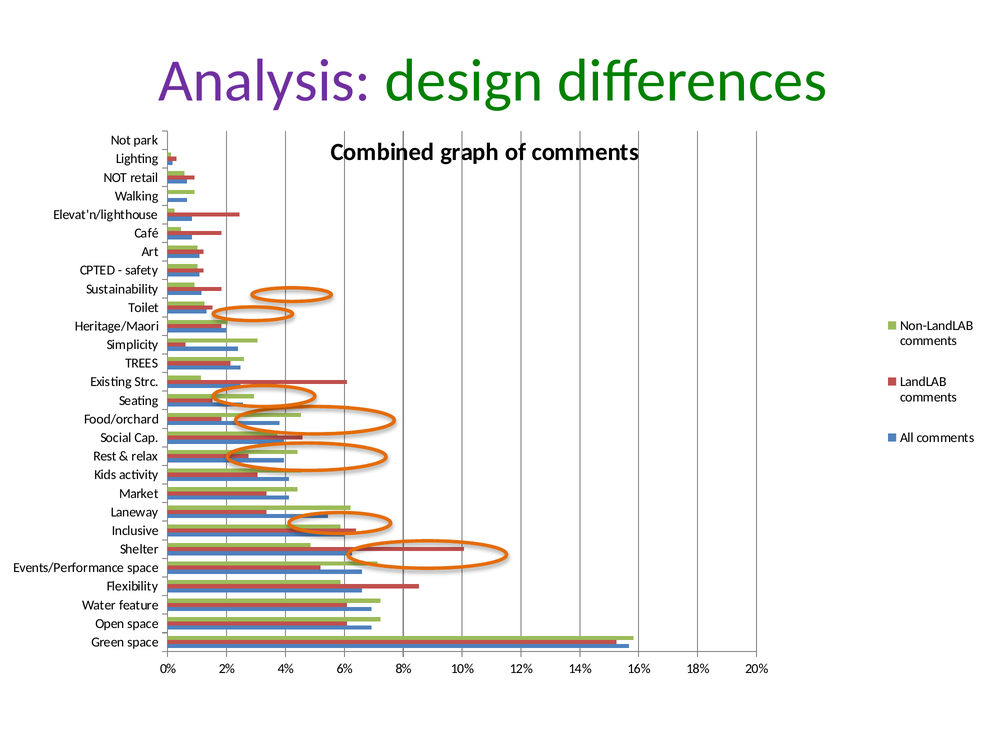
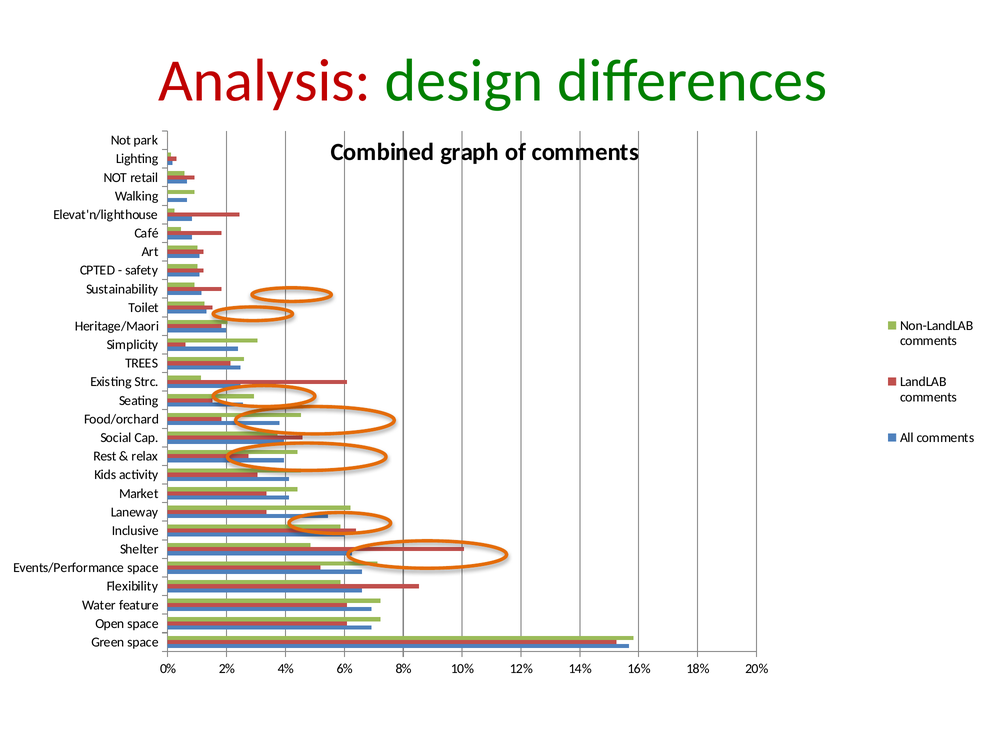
Analysis colour: purple -> red
